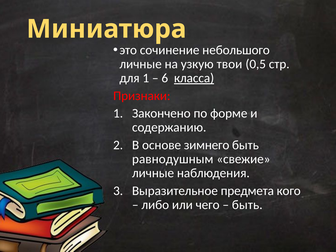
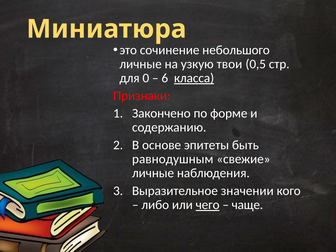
для 1: 1 -> 0
зимнего: зимнего -> эпитеты
предмета: предмета -> значении
чего underline: none -> present
быть at (247, 205): быть -> чаще
